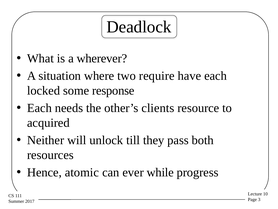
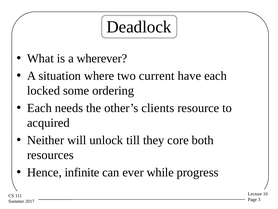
require: require -> current
response: response -> ordering
pass: pass -> core
atomic: atomic -> infinite
